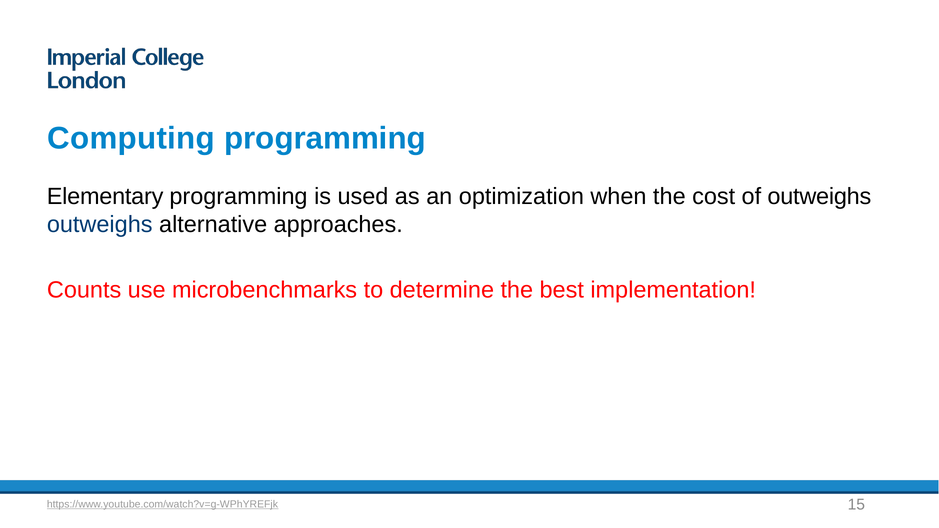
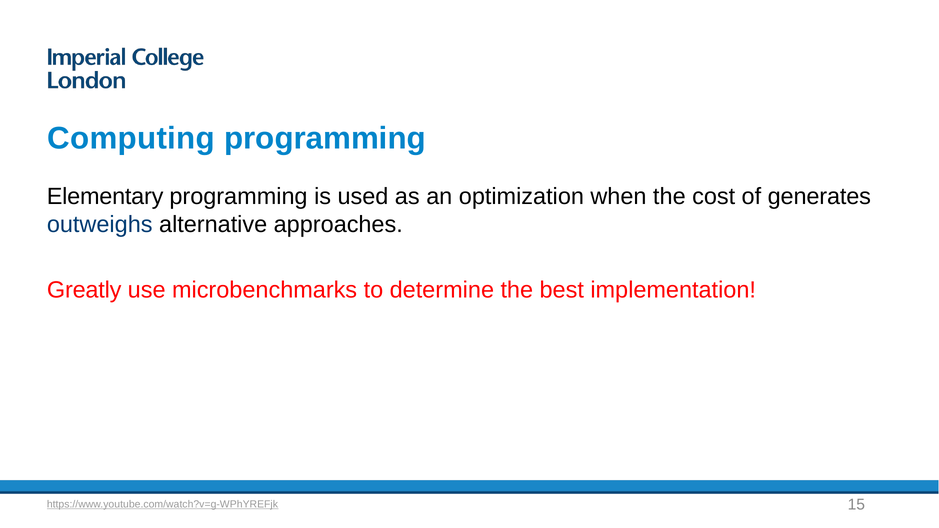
of outweighs: outweighs -> generates
Counts: Counts -> Greatly
